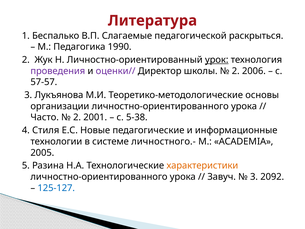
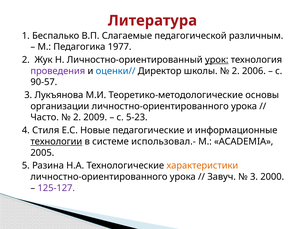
раскрыться: раскрыться -> различным
1990: 1990 -> 1977
оценки// colour: purple -> blue
57-57: 57-57 -> 90-57
2001: 2001 -> 2009
5-38: 5-38 -> 5-23
технологии underline: none -> present
личностного.-: личностного.- -> использовал.-
2092: 2092 -> 2000
125-127 colour: blue -> purple
